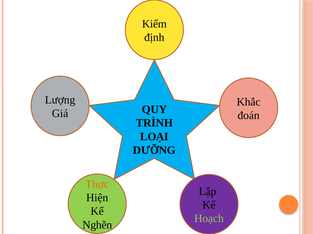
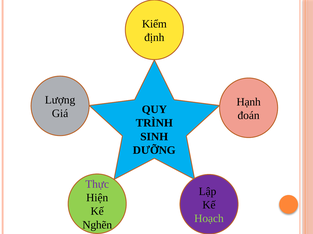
Khắc: Khắc -> Hạnh
LOẠI: LOẠI -> SINH
Thực colour: orange -> purple
